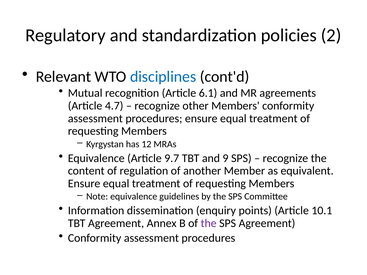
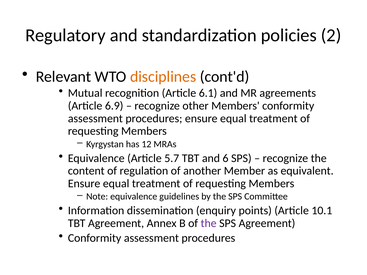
disciplines colour: blue -> orange
4.7: 4.7 -> 6.9
9.7: 9.7 -> 5.7
9: 9 -> 6
